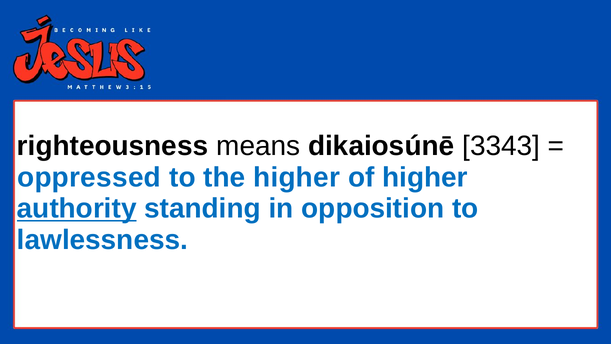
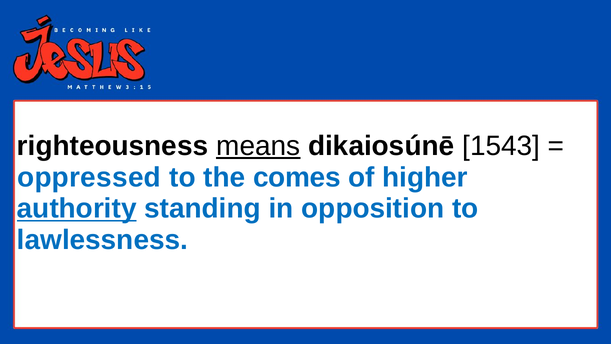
means underline: none -> present
3343: 3343 -> 1543
the higher: higher -> comes
